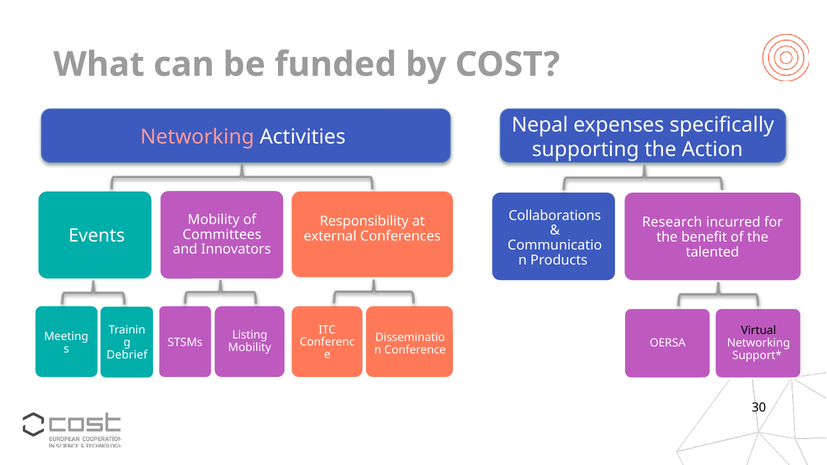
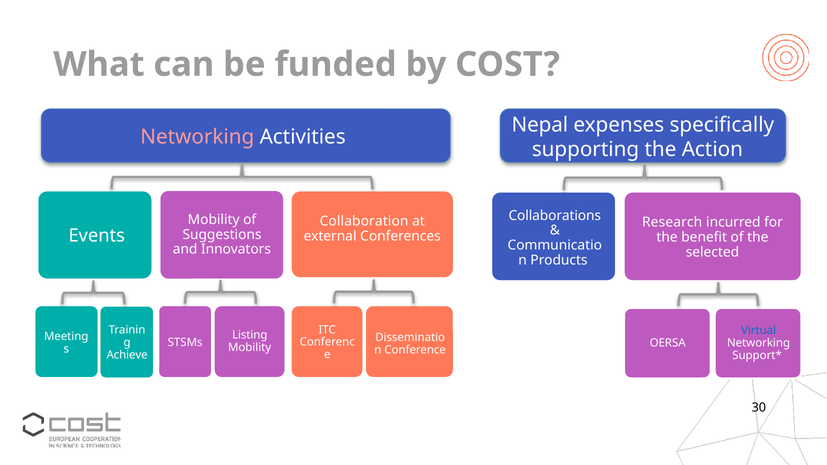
Responsibility: Responsibility -> Collaboration
Committees: Committees -> Suggestions
talented: talented -> selected
Virtual colour: black -> blue
Debrief: Debrief -> Achieve
